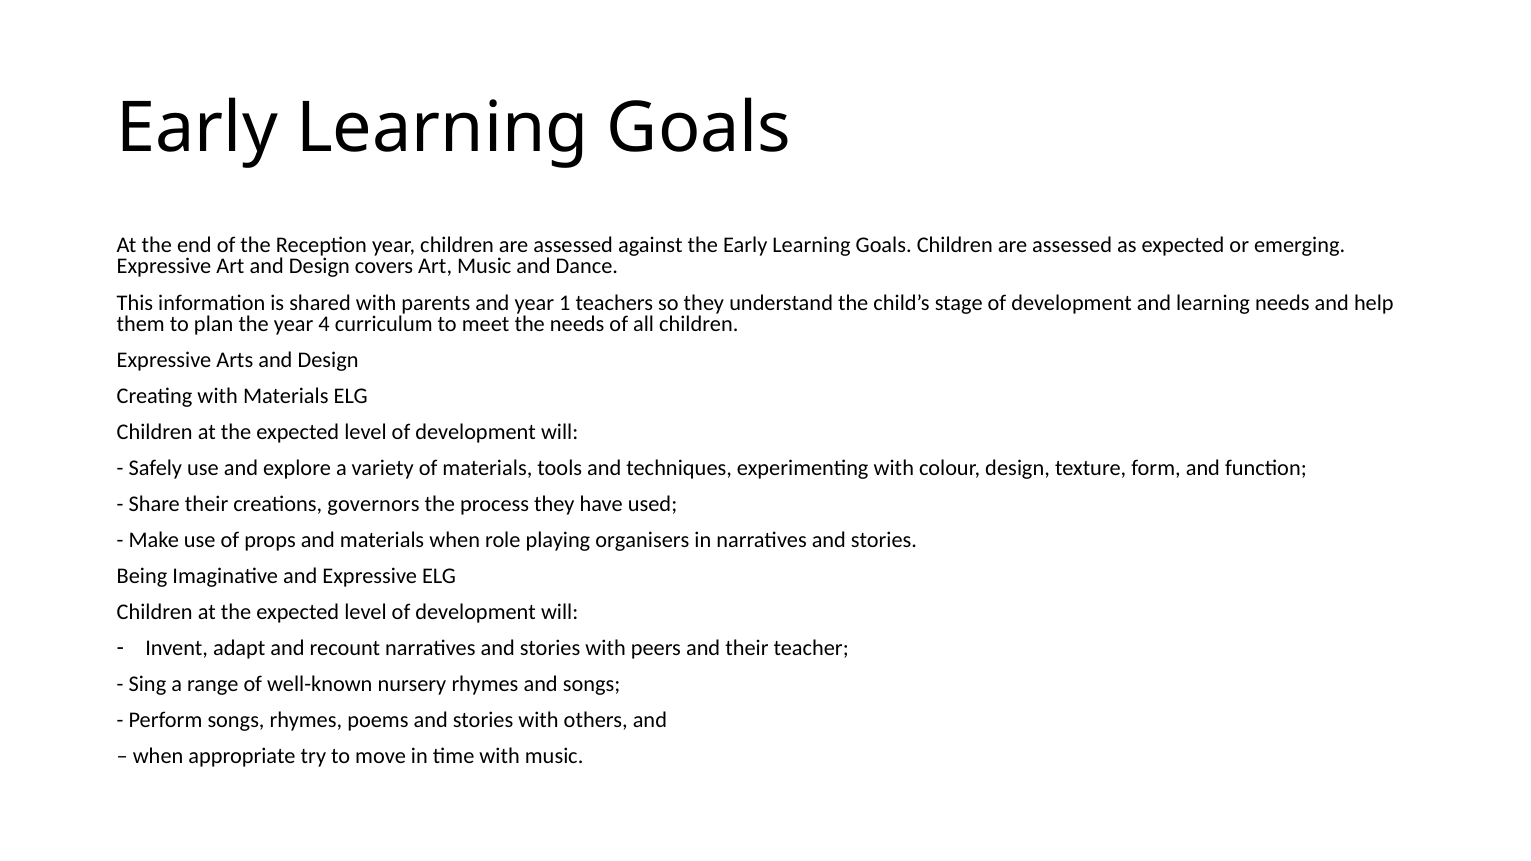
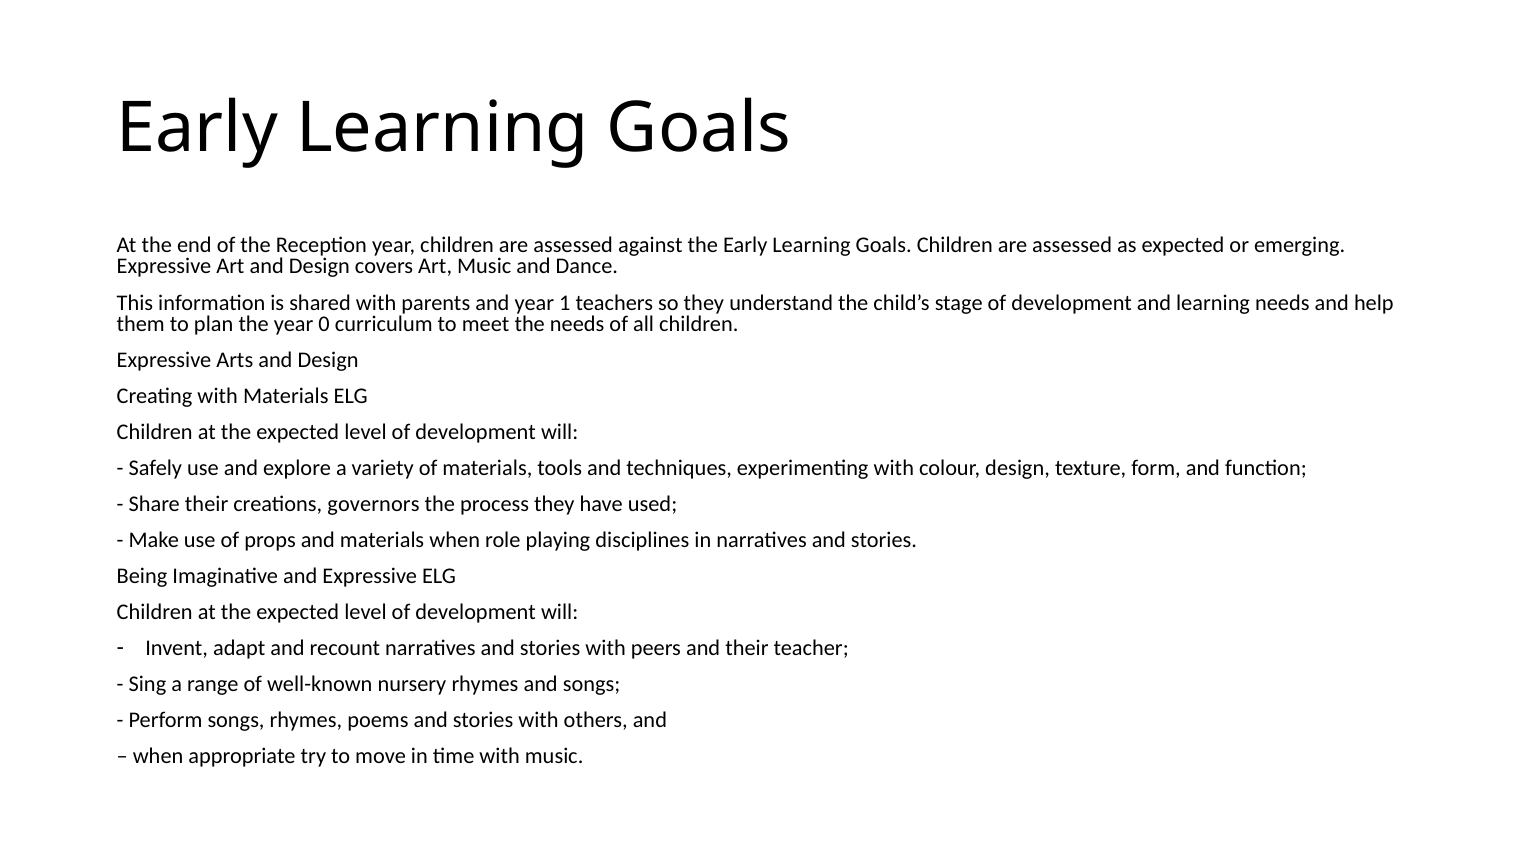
4: 4 -> 0
organisers: organisers -> disciplines
